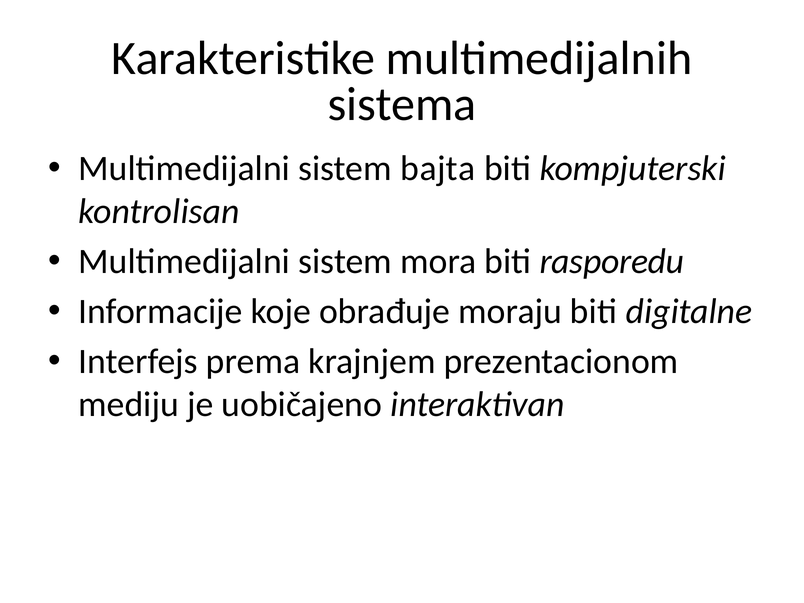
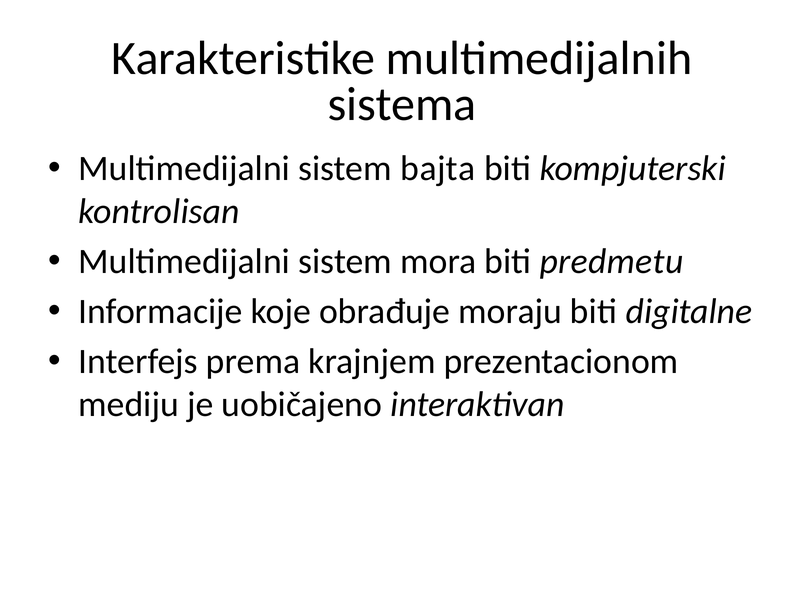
rasporedu: rasporedu -> predmetu
